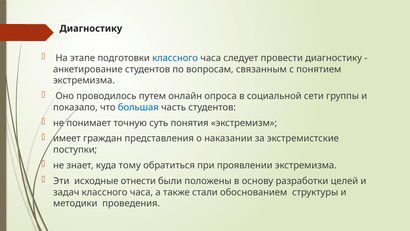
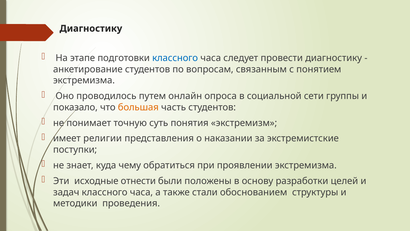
большая colour: blue -> orange
граждан: граждан -> религии
тому: тому -> чему
